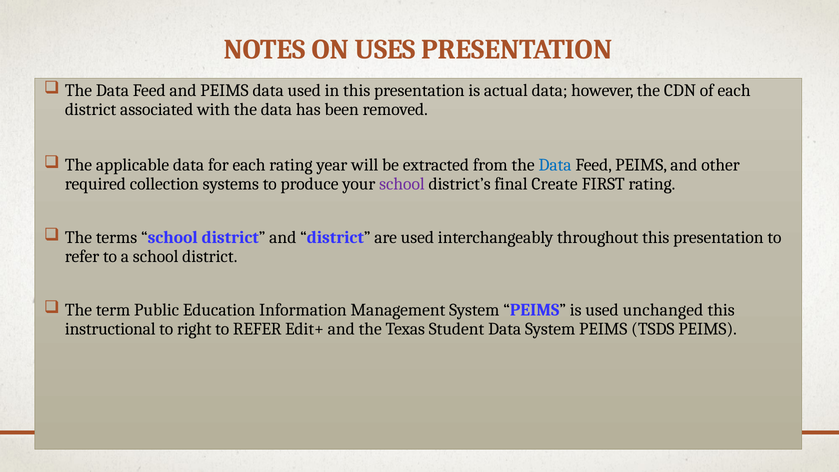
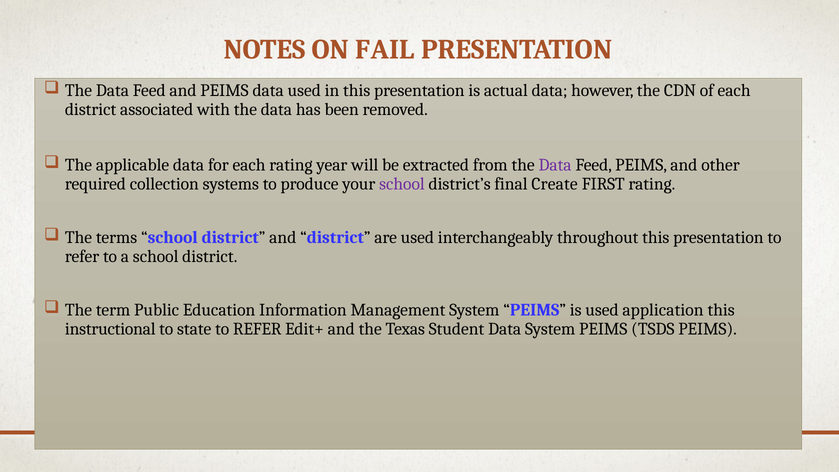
USES: USES -> FAIL
Data at (555, 165) colour: blue -> purple
unchanged: unchanged -> application
right: right -> state
